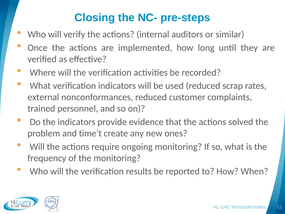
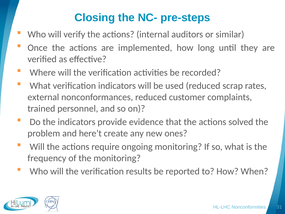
time’t: time’t -> here’t
